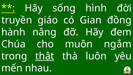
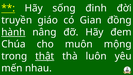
hình: hình -> đinh
hành underline: none -> present
ngắm: ngắm -> mộng
